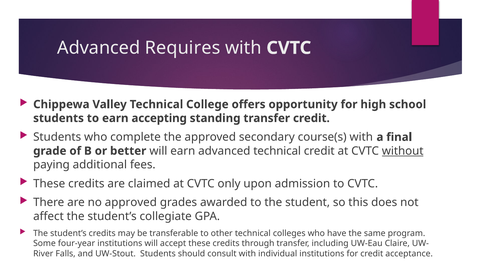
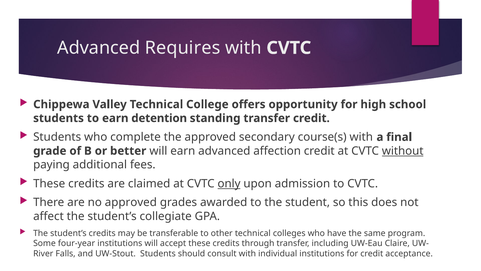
accepting: accepting -> detention
advanced technical: technical -> affection
only underline: none -> present
